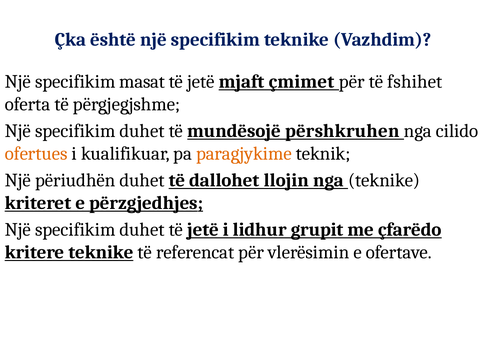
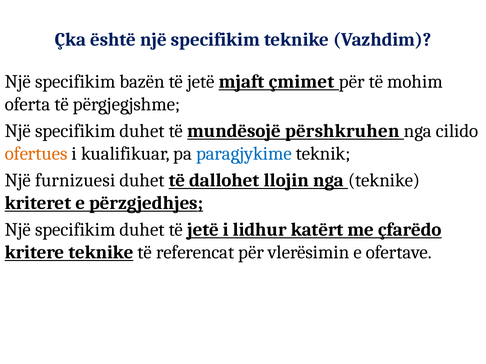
masat: masat -> bazën
fshihet: fshihet -> mohim
paragjykime colour: orange -> blue
përiudhën: përiudhën -> furnizuesi
grupit: grupit -> katërt
